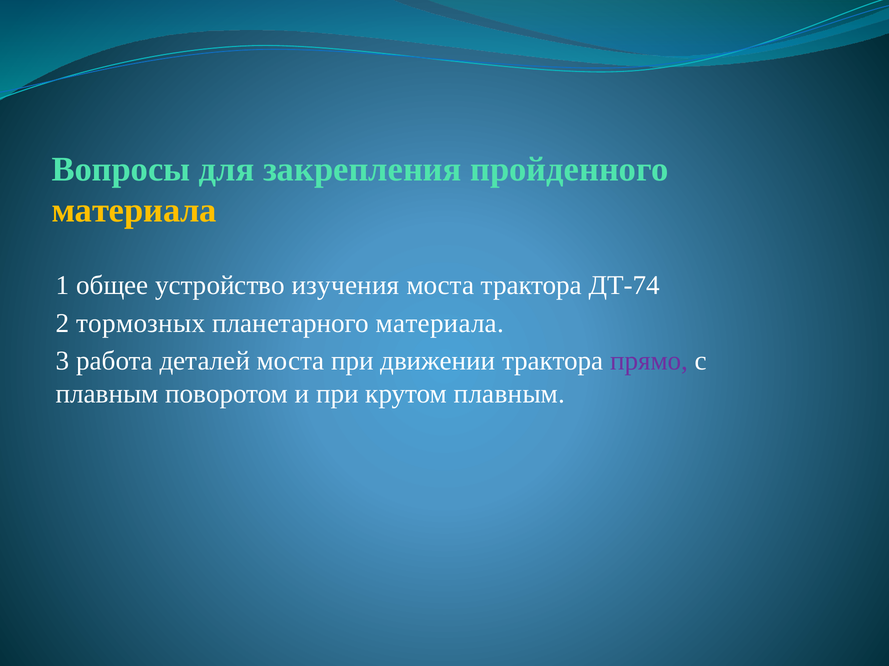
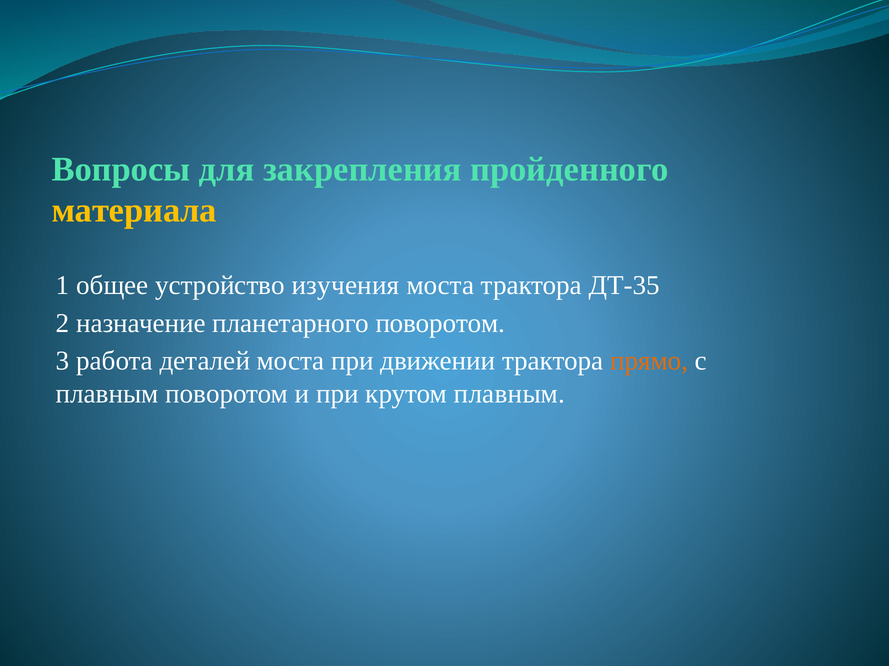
ДТ-74: ДТ-74 -> ДТ-35
тормозных: тормозных -> назначение
планетарного материала: материала -> поворотом
прямо colour: purple -> orange
